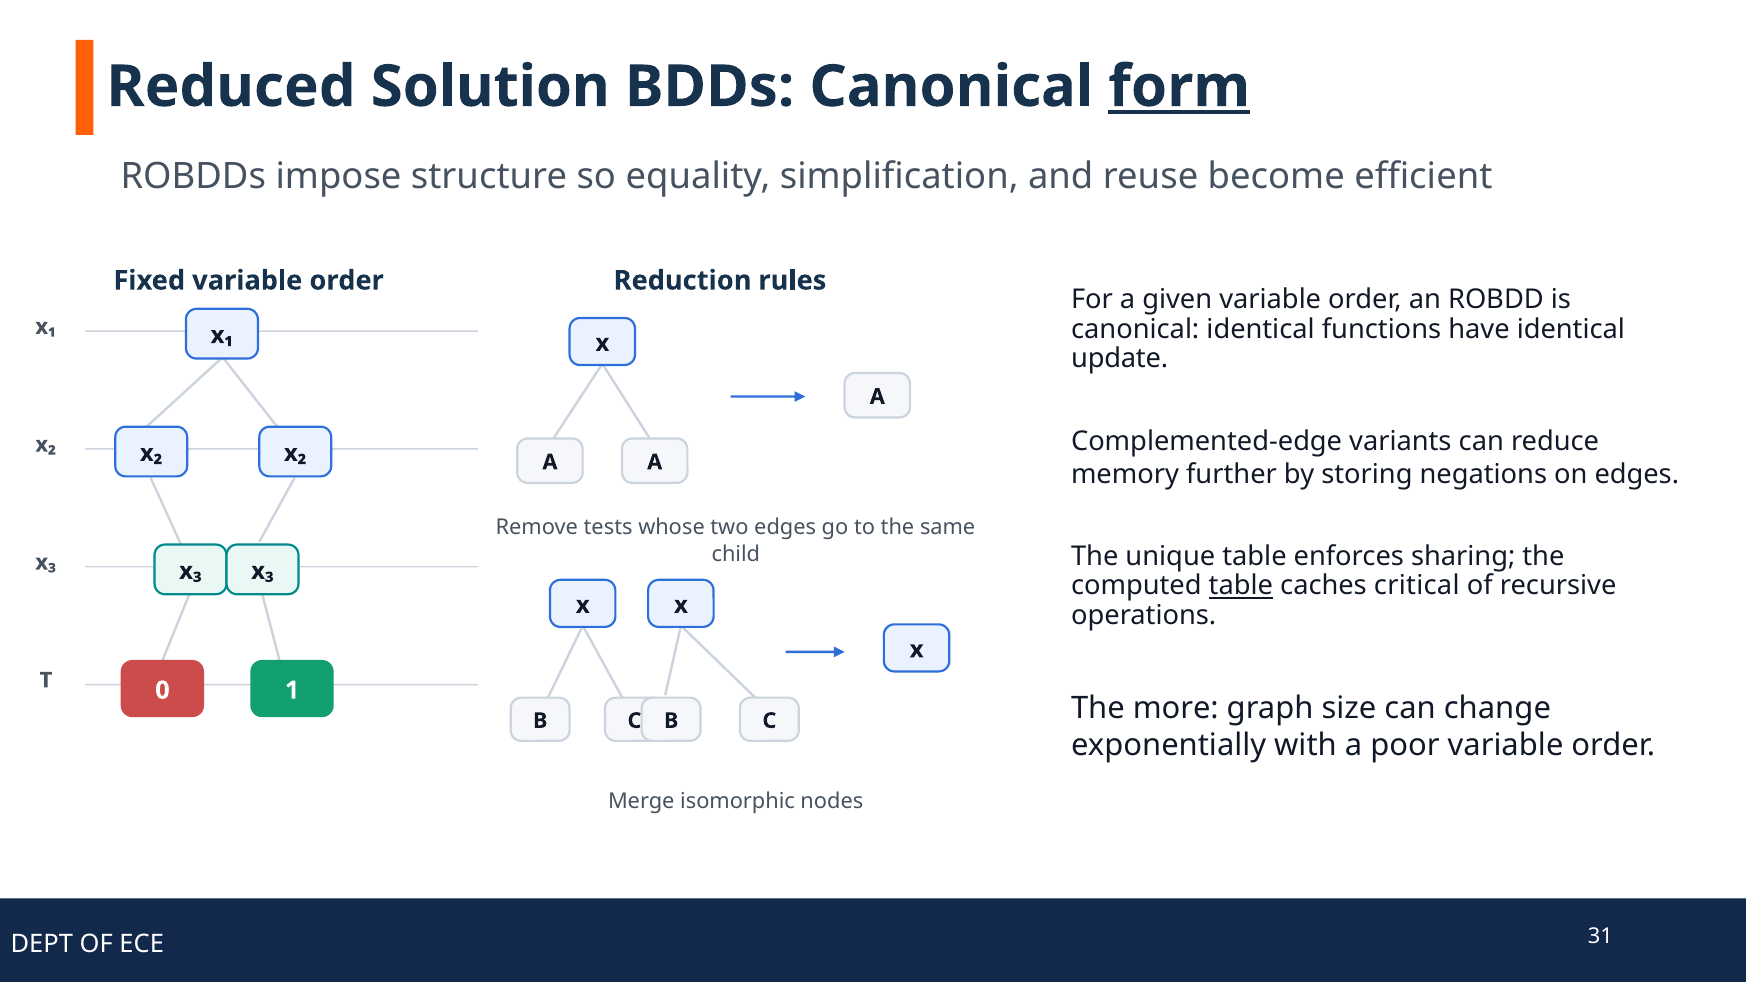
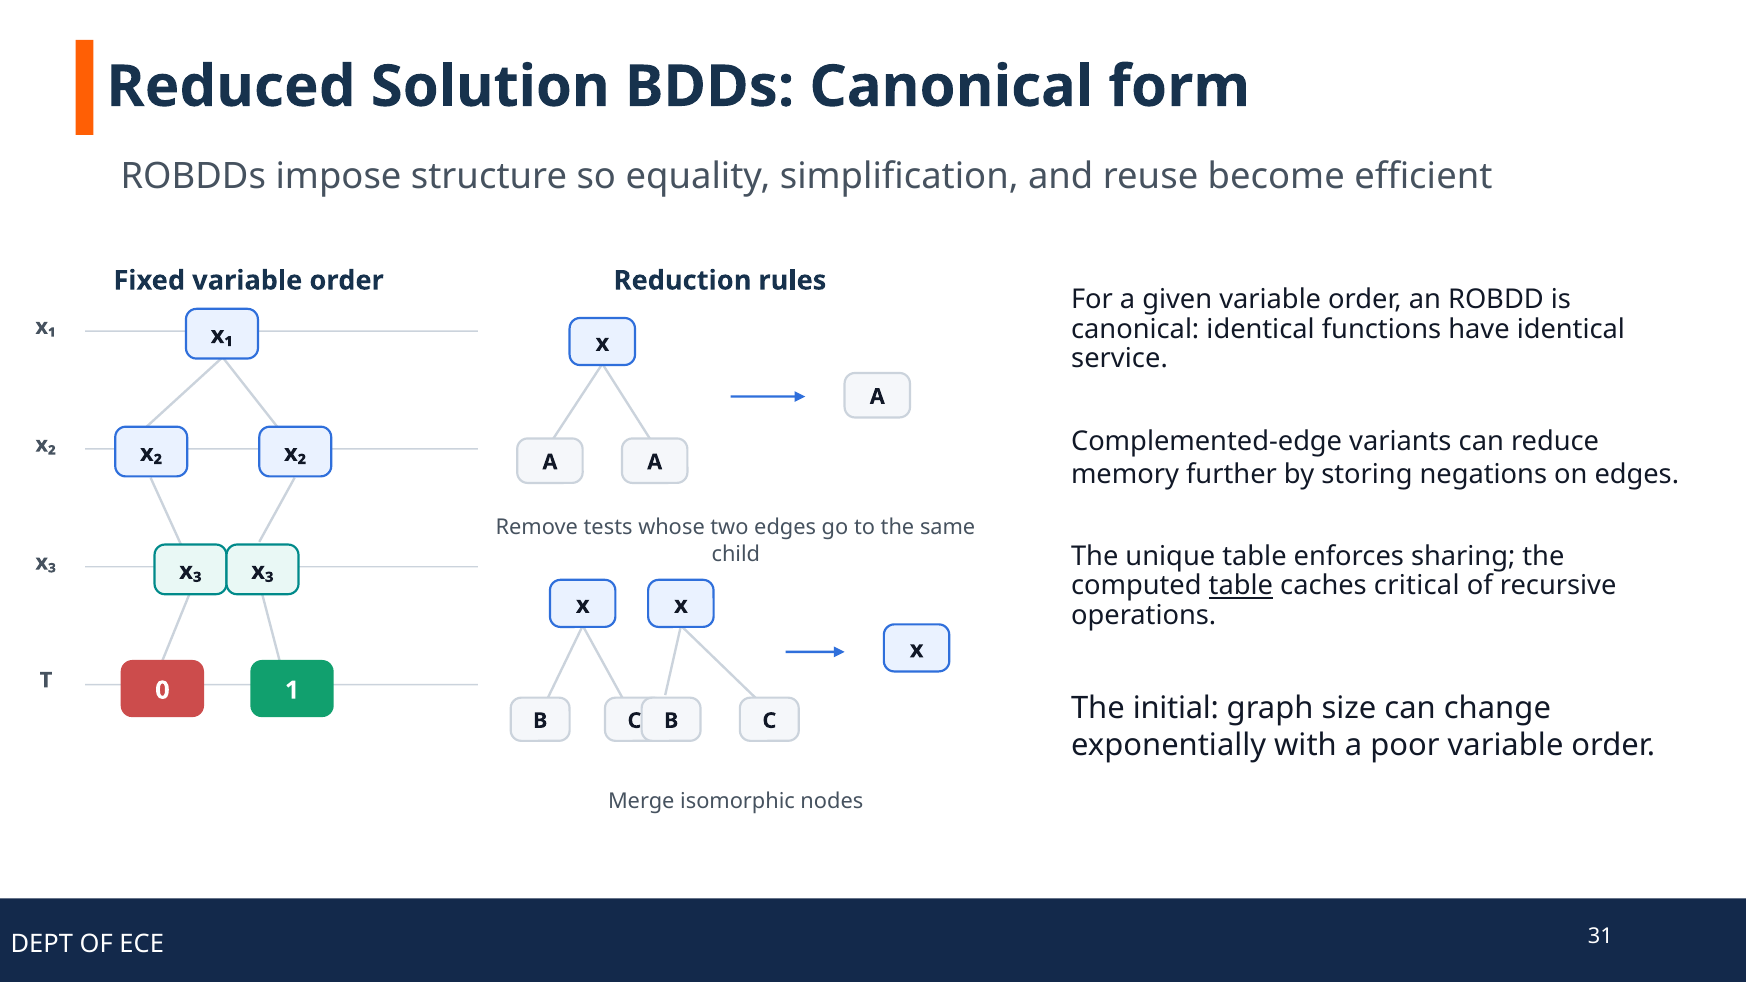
form underline: present -> none
update: update -> service
more: more -> initial
